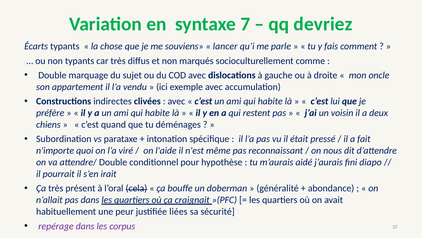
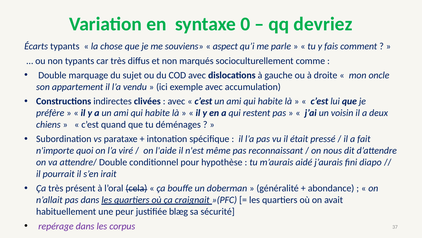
7: 7 -> 0
lancer: lancer -> aspect
liées: liées -> blæg
